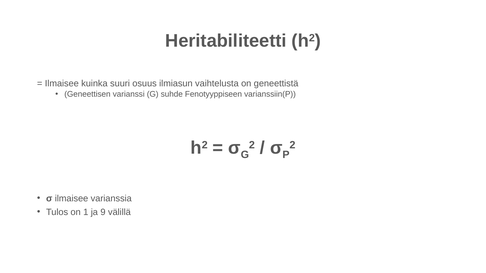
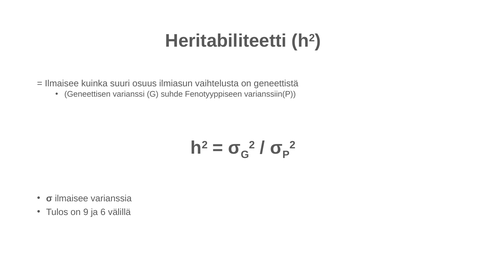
1: 1 -> 9
9: 9 -> 6
